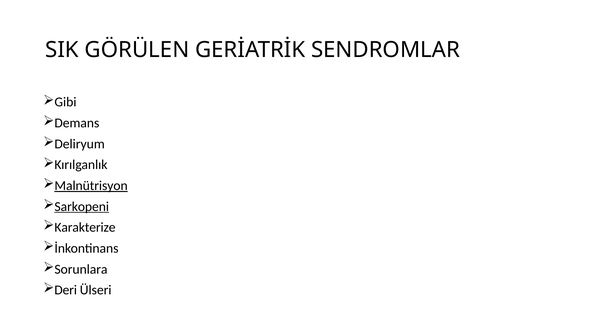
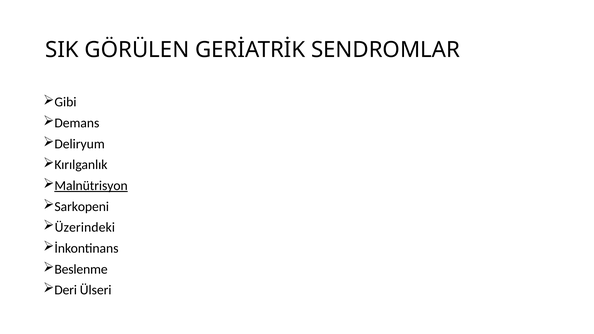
Sarkopeni underline: present -> none
Karakterize: Karakterize -> Üzerindeki
Sorunlara: Sorunlara -> Beslenme
